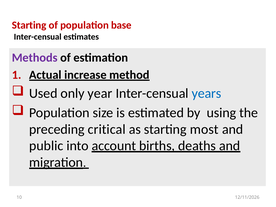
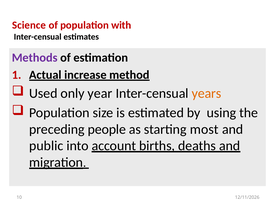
Starting at (29, 25): Starting -> Science
base: base -> with
years colour: blue -> orange
critical: critical -> people
